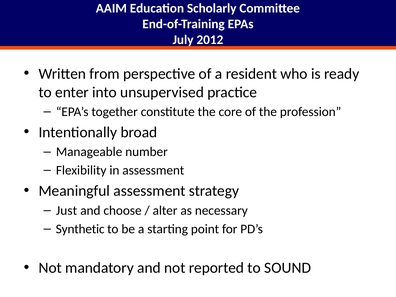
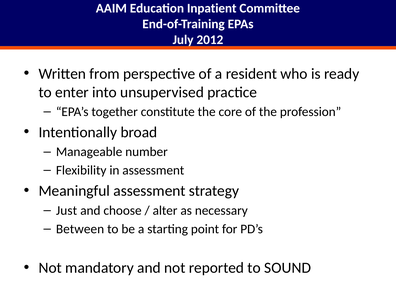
Scholarly: Scholarly -> Inpatient
Synthetic: Synthetic -> Between
